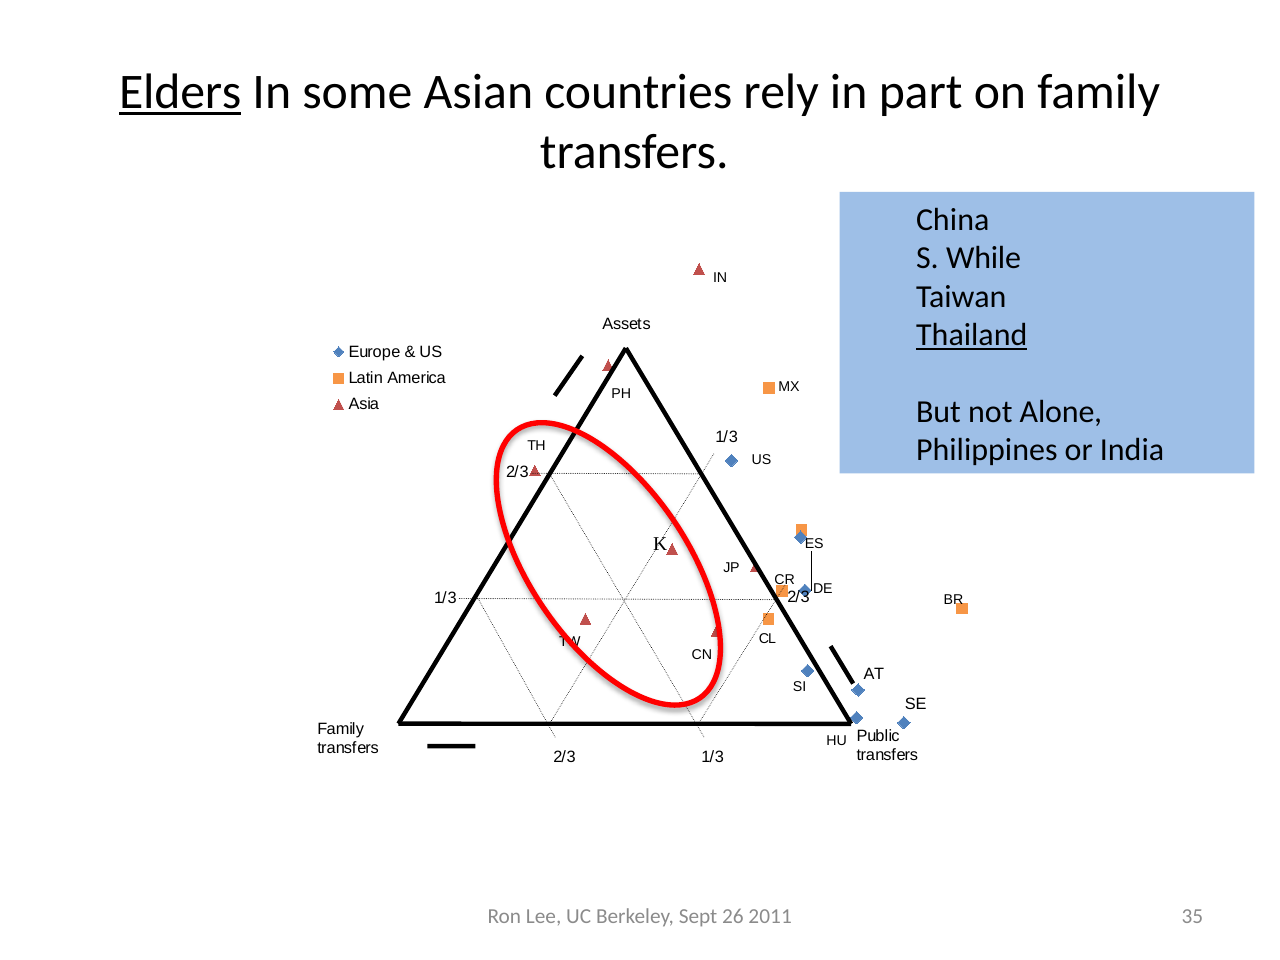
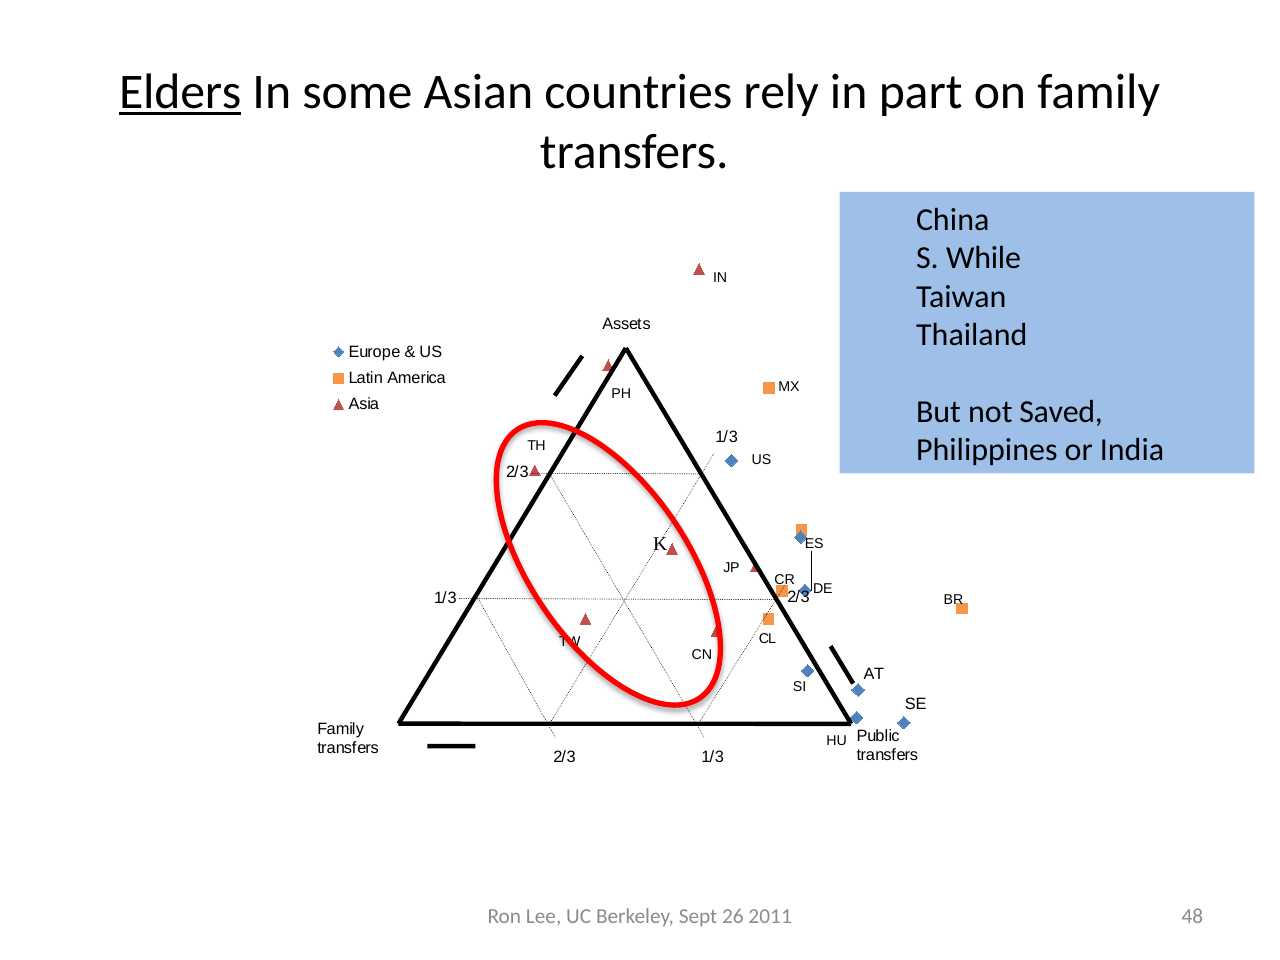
Thailand underline: present -> none
Alone: Alone -> Saved
35: 35 -> 48
